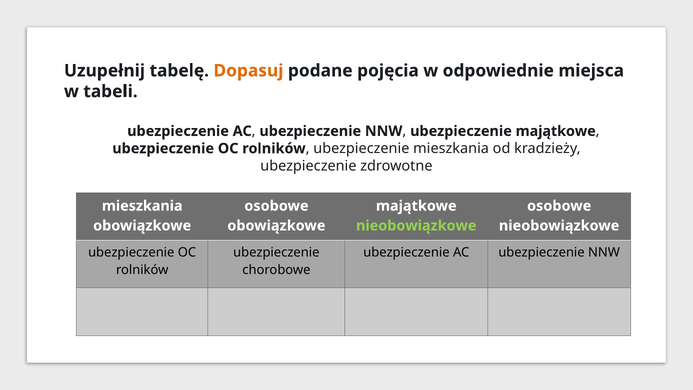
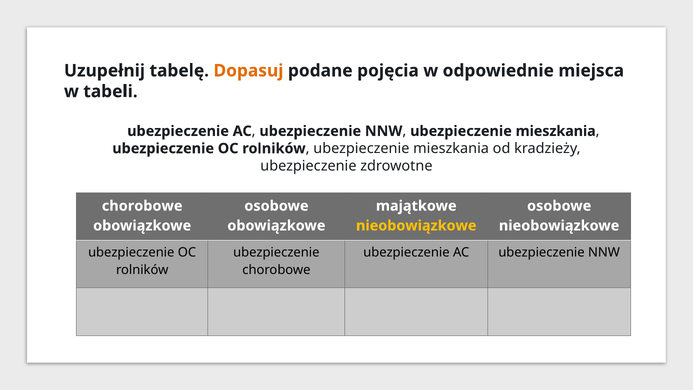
majątkowe at (556, 131): majątkowe -> mieszkania
mieszkania at (142, 206): mieszkania -> chorobowe
nieobowiązkowe at (416, 226) colour: light green -> yellow
